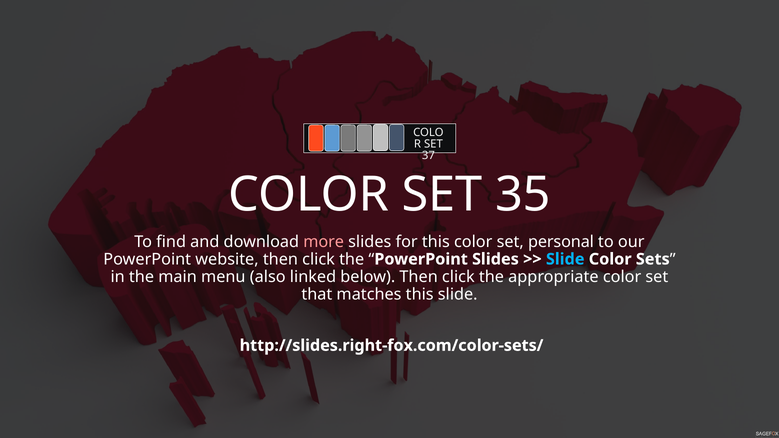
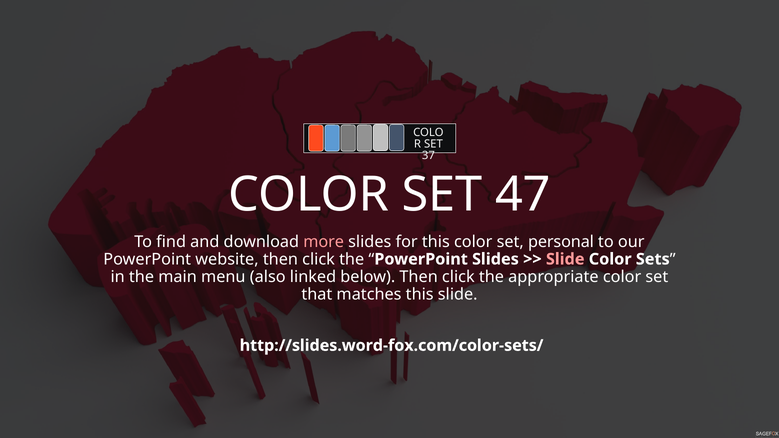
35: 35 -> 47
Slide at (565, 259) colour: light blue -> pink
http://slides.right-fox.com/color-sets/: http://slides.right-fox.com/color-sets/ -> http://slides.word-fox.com/color-sets/
